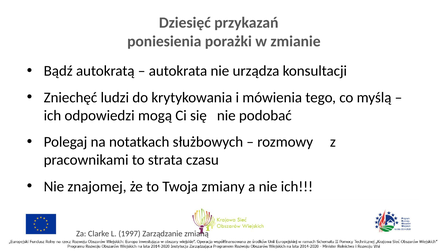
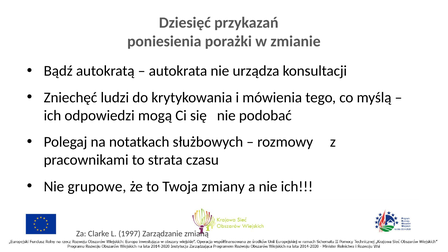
znajomej: znajomej -> grupowe
